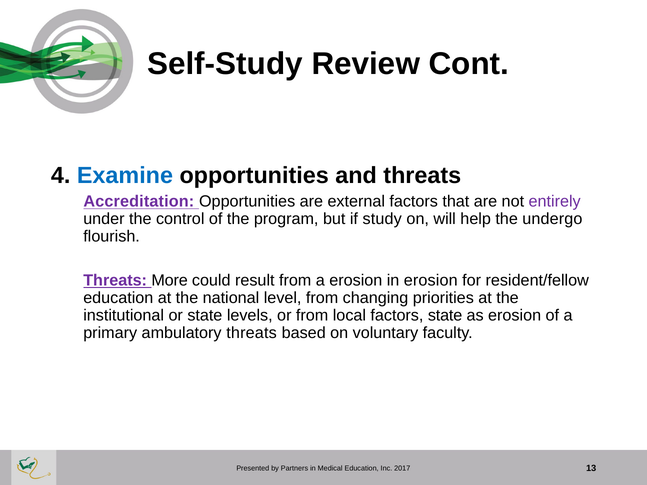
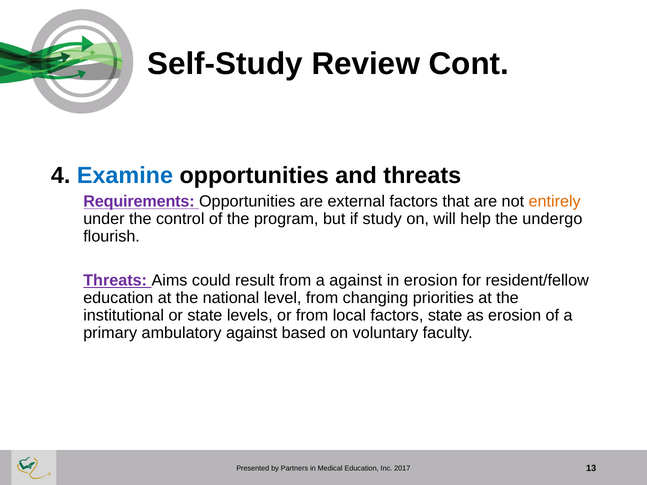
Accreditation: Accreditation -> Requirements
entirely colour: purple -> orange
More: More -> Aims
a erosion: erosion -> against
ambulatory threats: threats -> against
